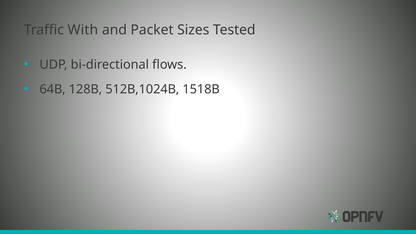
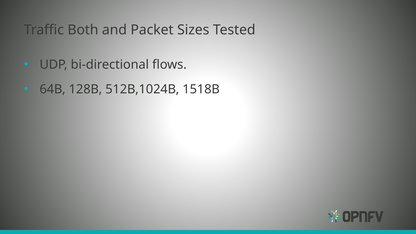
With: With -> Both
